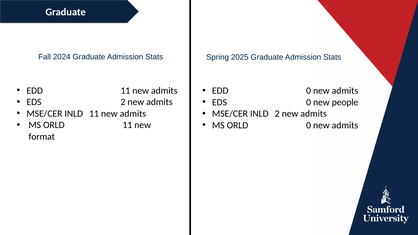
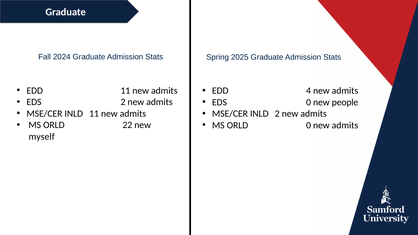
EDD 0: 0 -> 4
ORLD 11: 11 -> 22
format: format -> myself
